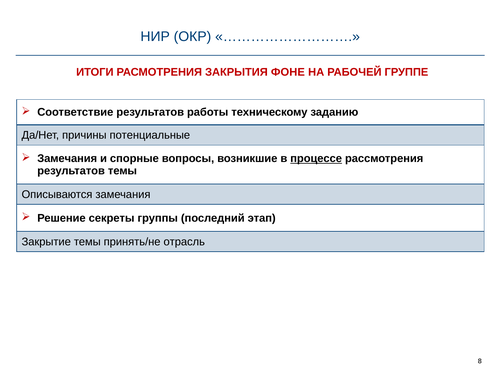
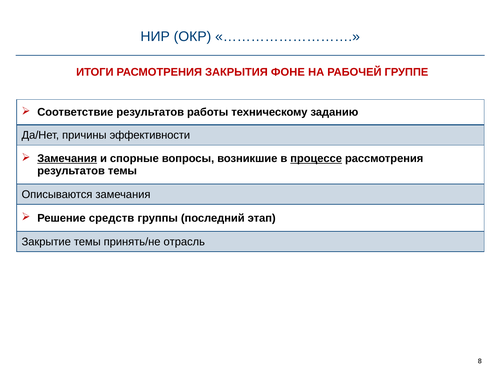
потенциальные: потенциальные -> эффективности
Замечания at (67, 158) underline: none -> present
секреты: секреты -> средств
